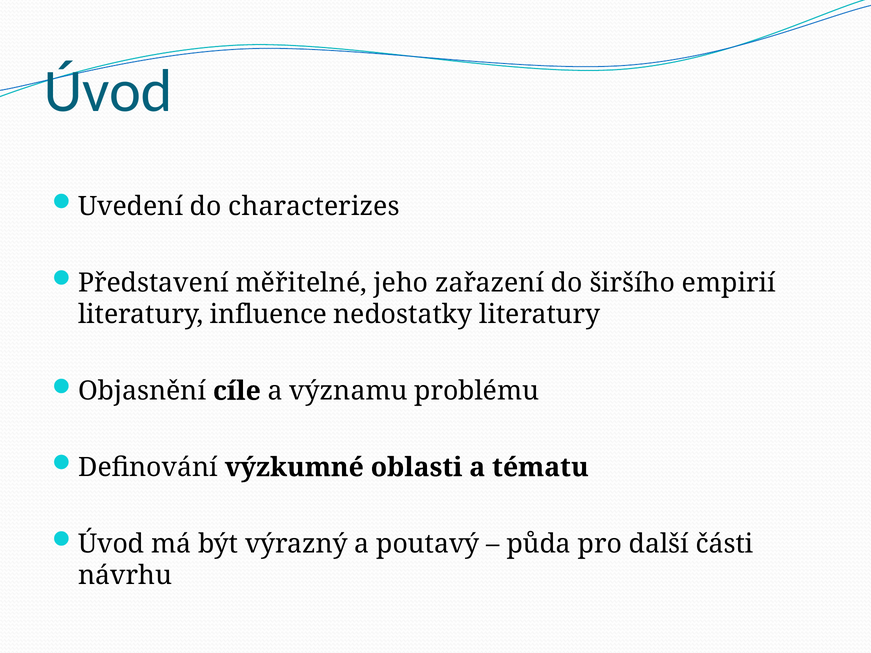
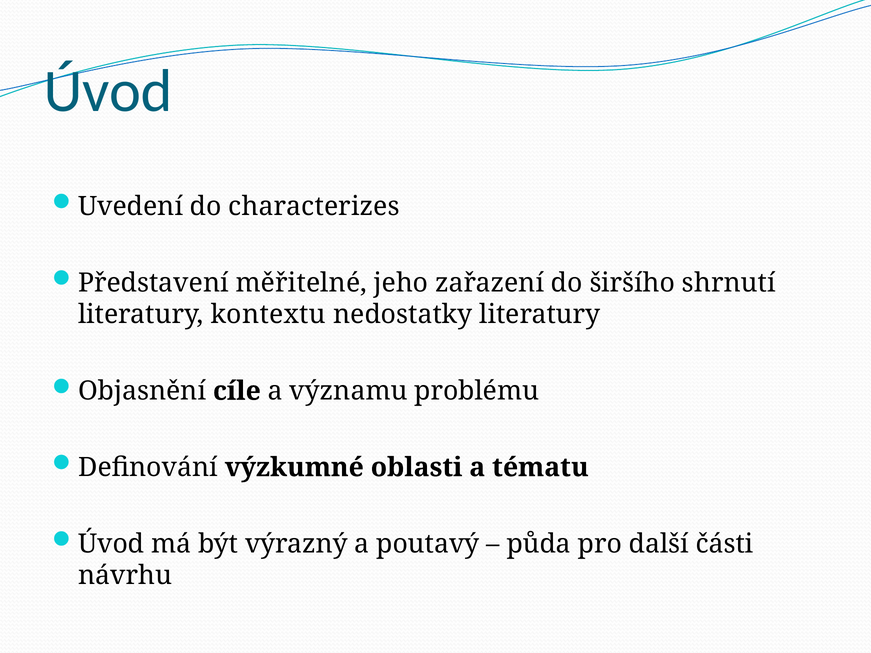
empirií: empirií -> shrnutí
influence: influence -> kontextu
